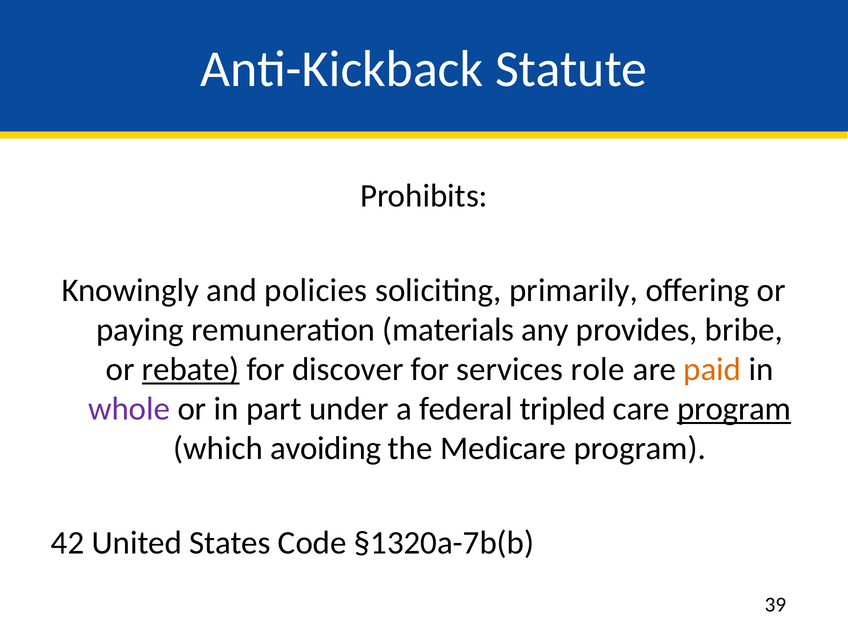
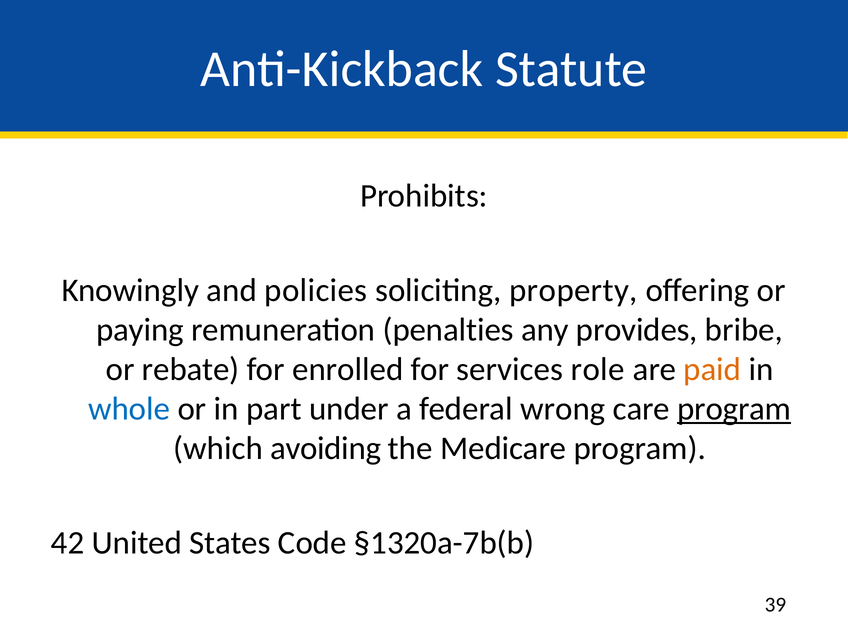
primarily: primarily -> property
materials: materials -> penalties
rebate underline: present -> none
discover: discover -> enrolled
whole colour: purple -> blue
tripled: tripled -> wrong
